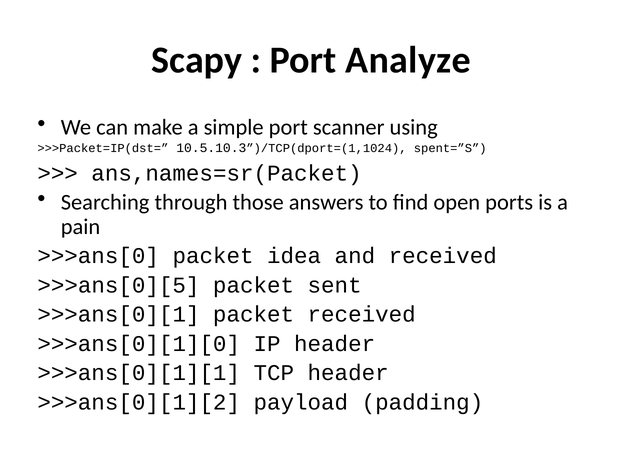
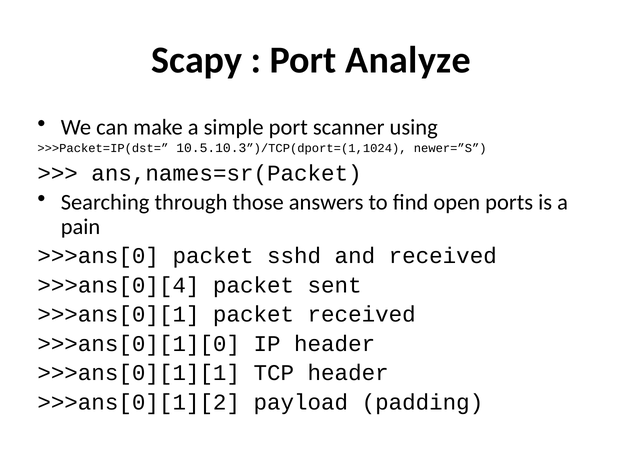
spent=”S: spent=”S -> newer=”S
idea: idea -> sshd
>>>ans[0][5: >>>ans[0][5 -> >>>ans[0][4
